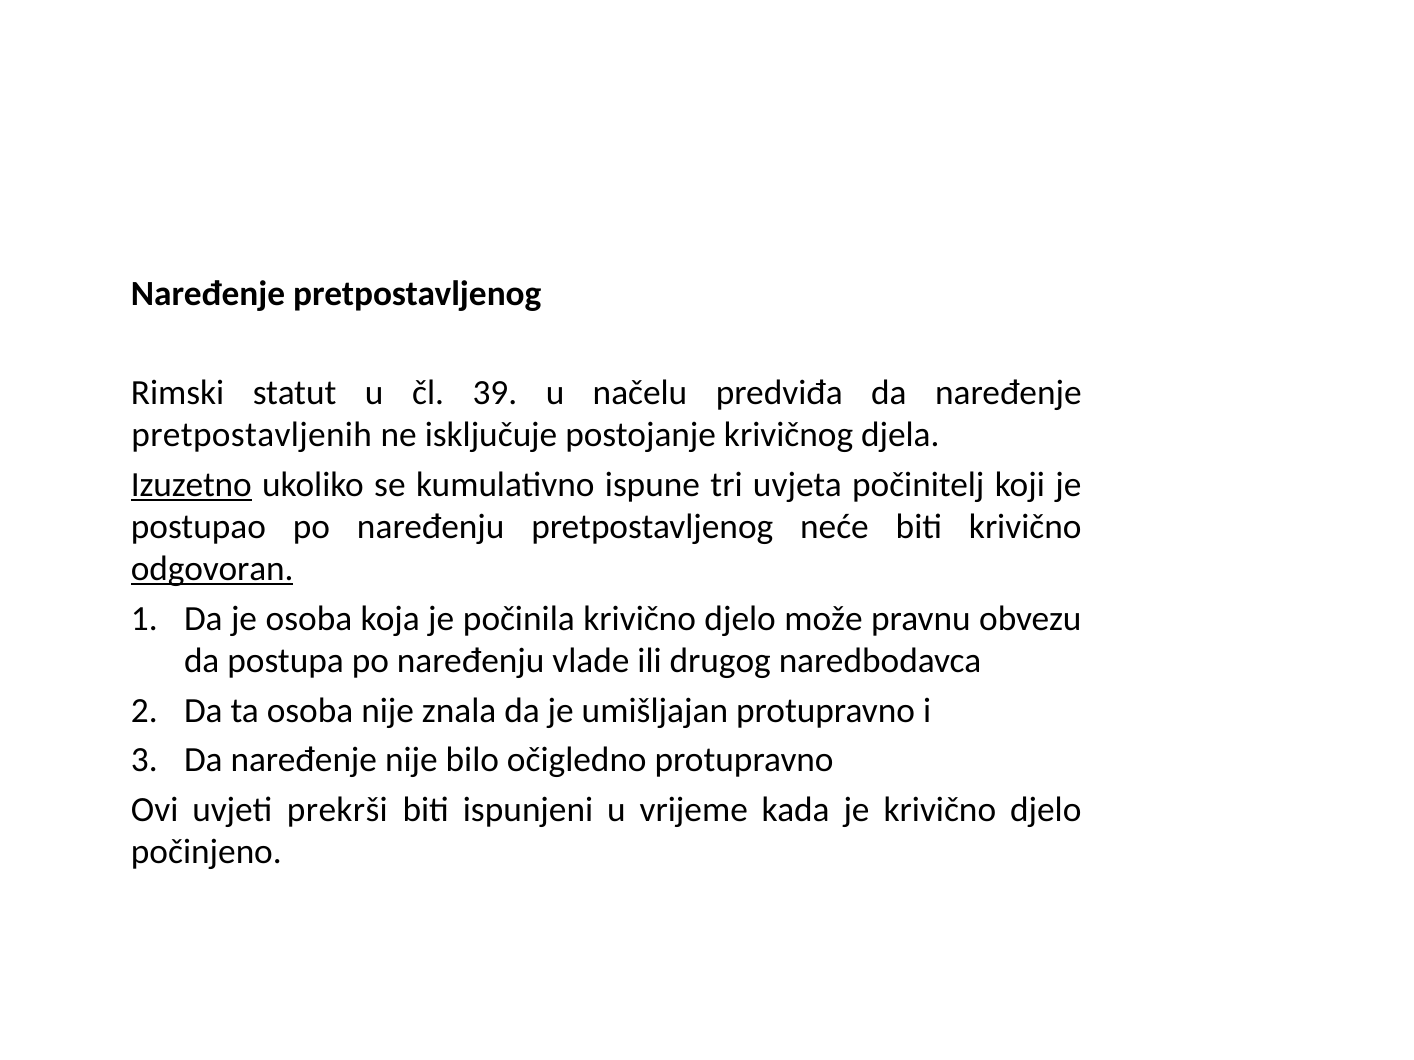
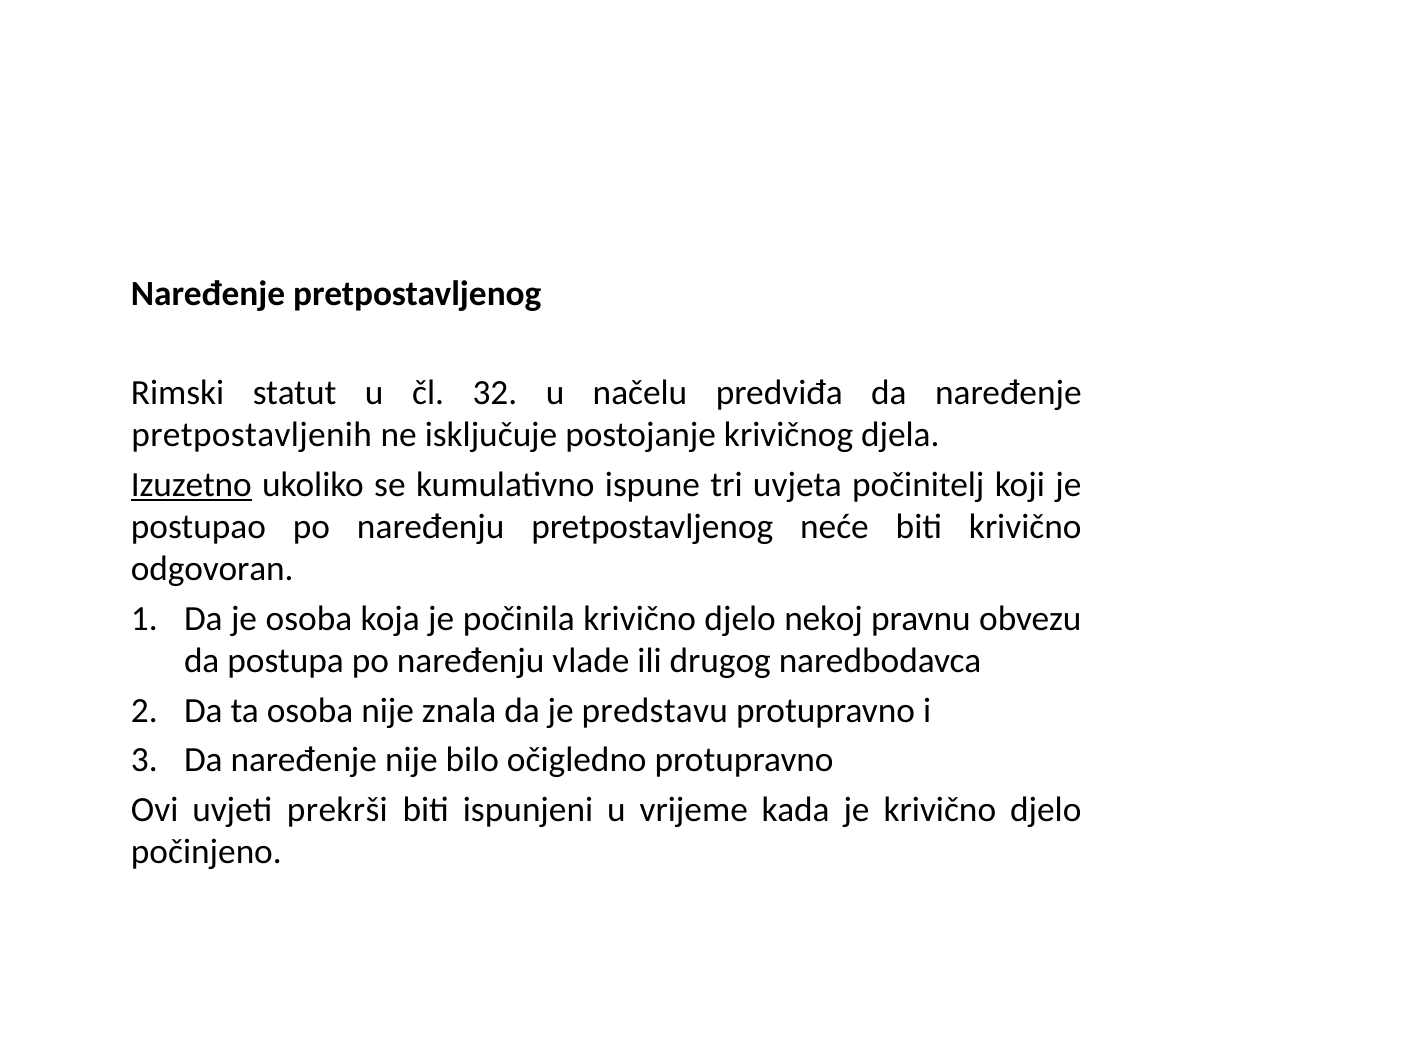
39: 39 -> 32
odgovoran underline: present -> none
može: može -> nekoj
umišljajan: umišljajan -> predstavu
